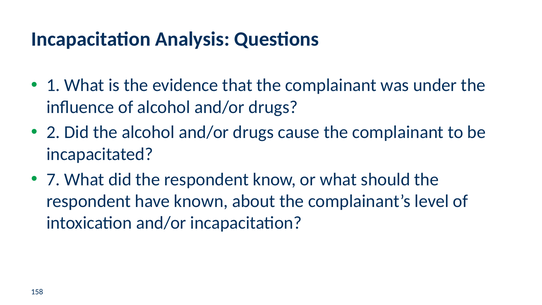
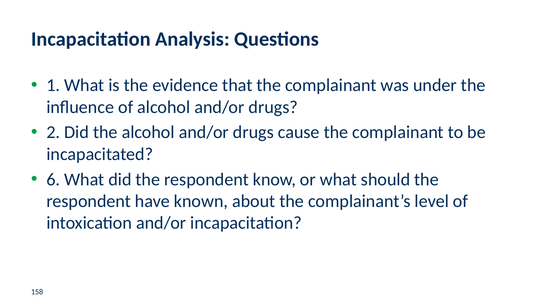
7: 7 -> 6
